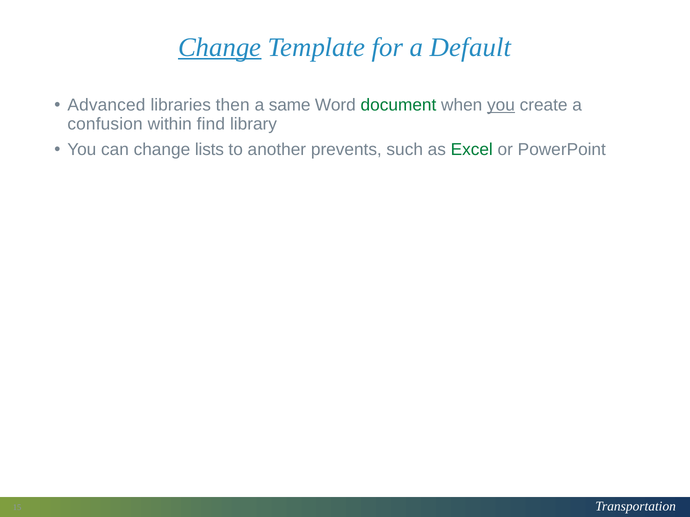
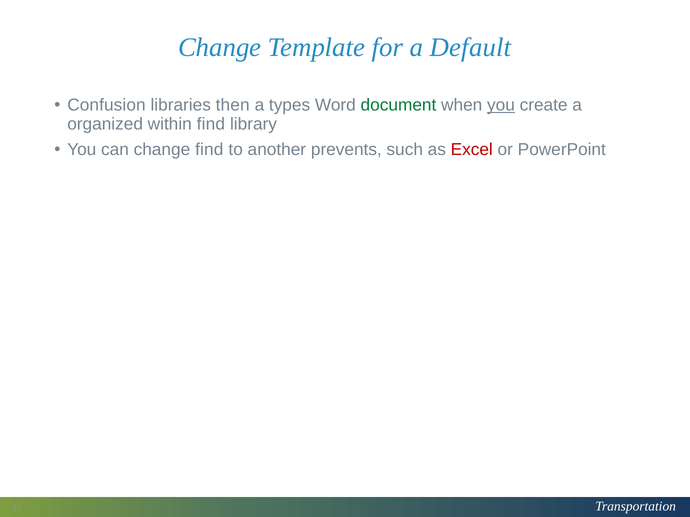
Change at (220, 47) underline: present -> none
Advanced: Advanced -> Confusion
same: same -> types
confusion: confusion -> organized
change lists: lists -> find
Excel colour: green -> red
